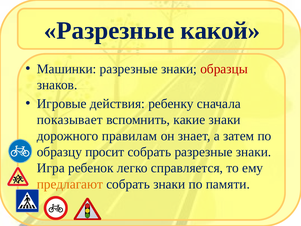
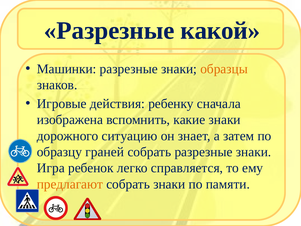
образцы colour: red -> orange
показывает: показывает -> изображена
правилам: правилам -> ситуацию
просит: просит -> граней
